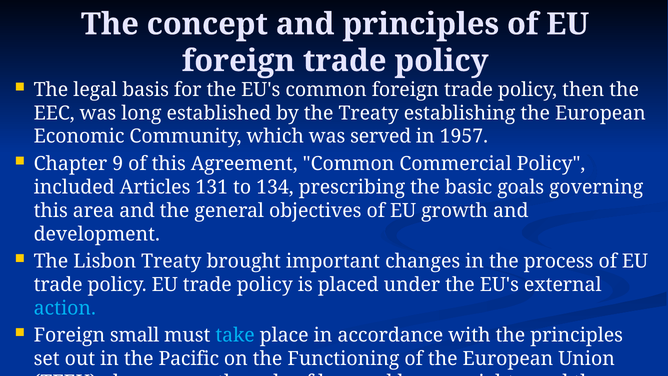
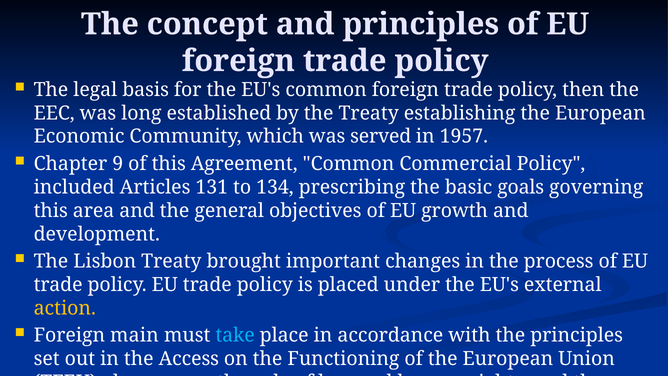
action colour: light blue -> yellow
small: small -> main
Pacific: Pacific -> Access
